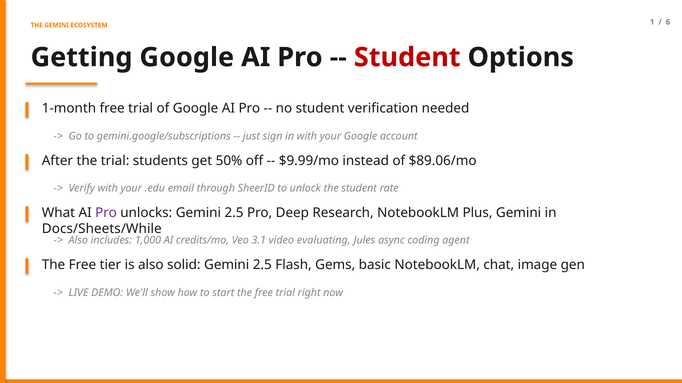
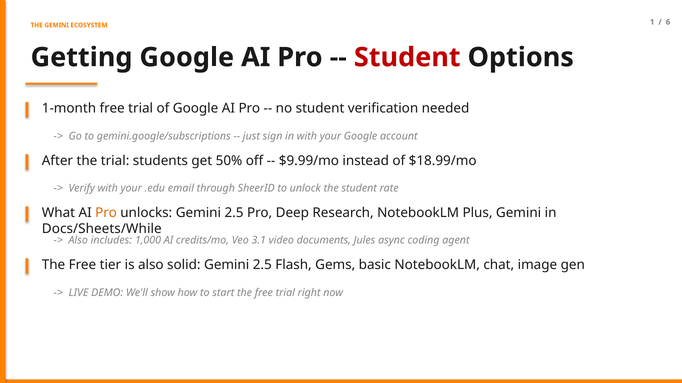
$89.06/mo: $89.06/mo -> $18.99/mo
Pro at (106, 213) colour: purple -> orange
evaluating: evaluating -> documents
